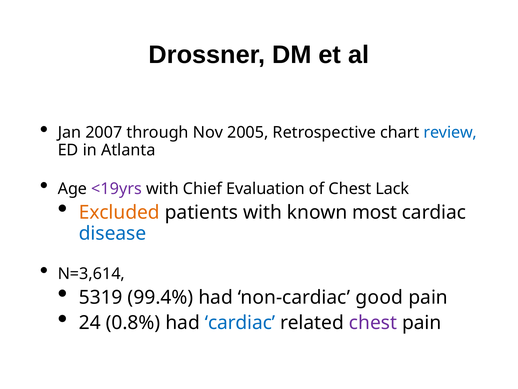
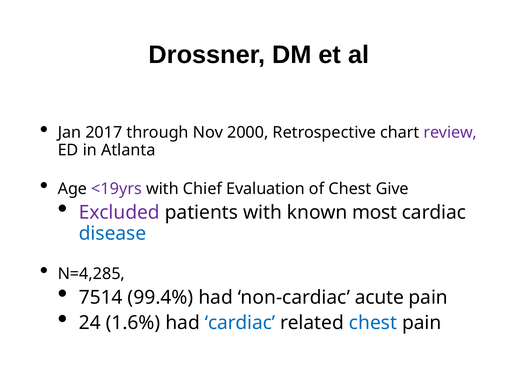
2007: 2007 -> 2017
2005: 2005 -> 2000
review colour: blue -> purple
Lack: Lack -> Give
Excluded colour: orange -> purple
N=3,614: N=3,614 -> N=4,285
5319: 5319 -> 7514
good: good -> acute
0.8%: 0.8% -> 1.6%
chest at (373, 323) colour: purple -> blue
